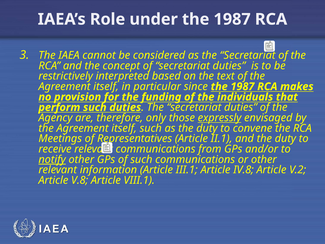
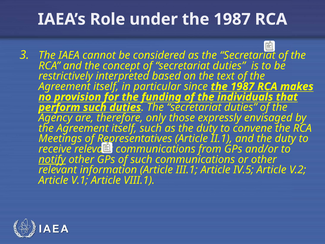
expressly underline: present -> none
IV.8: IV.8 -> IV.5
V.8: V.8 -> V.1
